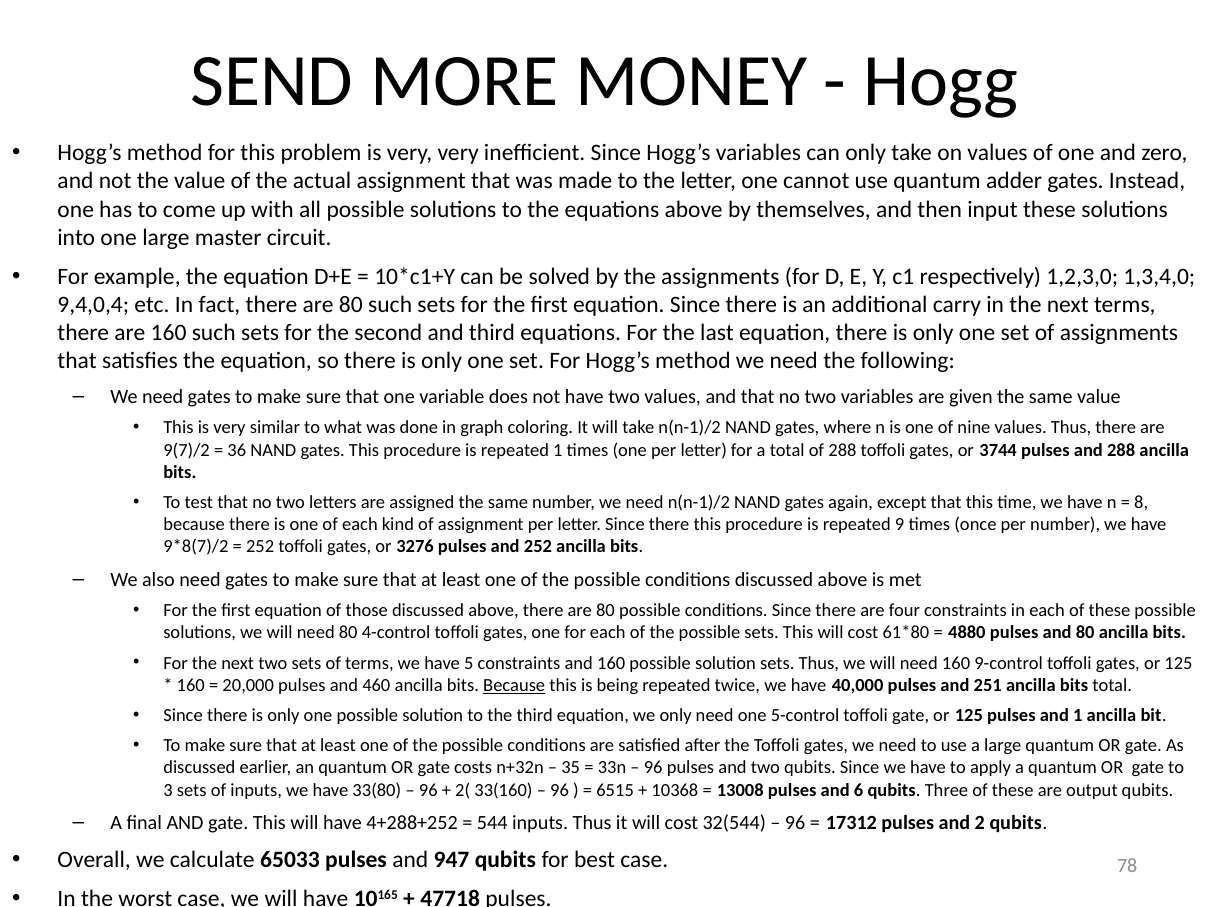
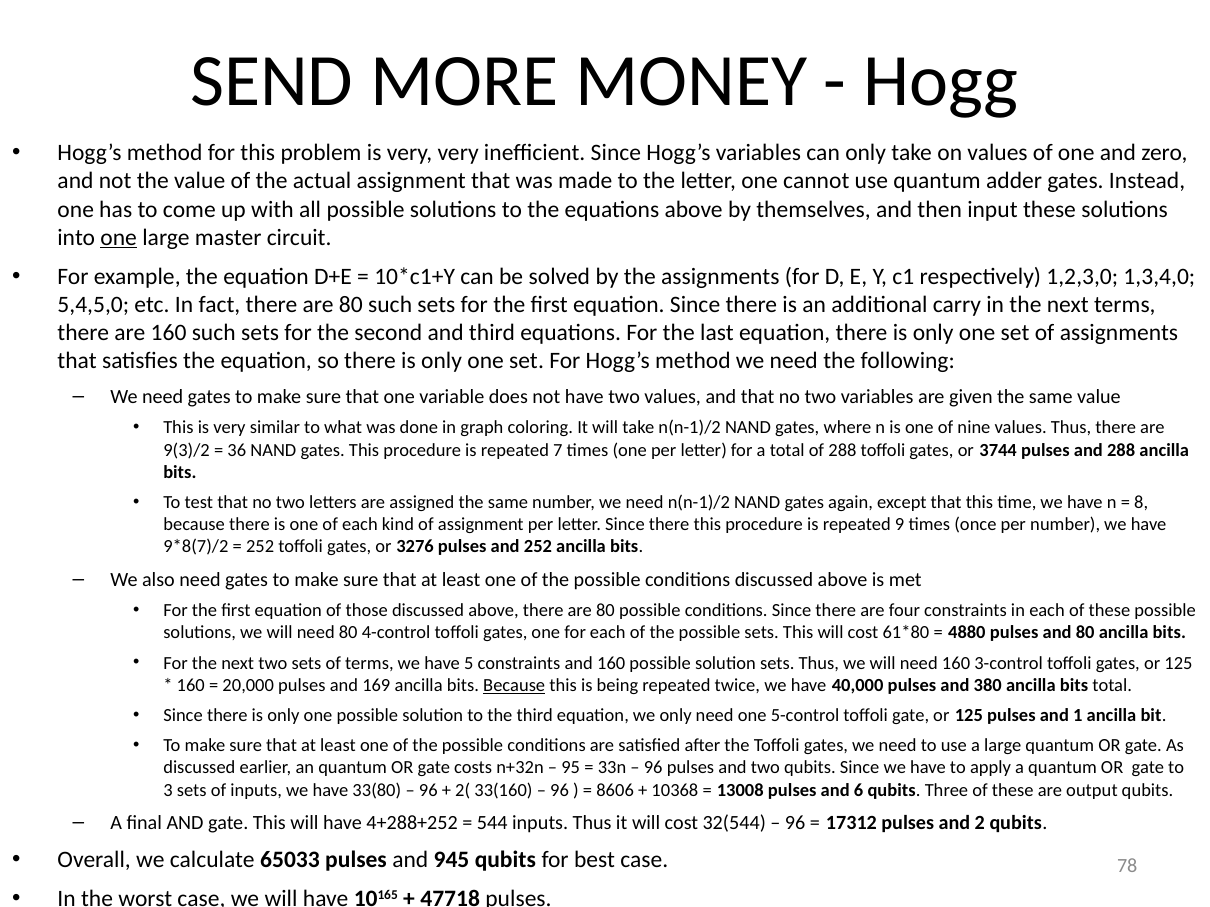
one at (119, 238) underline: none -> present
9,4,0,4: 9,4,0,4 -> 5,4,5,0
9(7)/2: 9(7)/2 -> 9(3)/2
repeated 1: 1 -> 7
9-control: 9-control -> 3-control
460: 460 -> 169
251: 251 -> 380
35: 35 -> 95
6515: 6515 -> 8606
947: 947 -> 945
